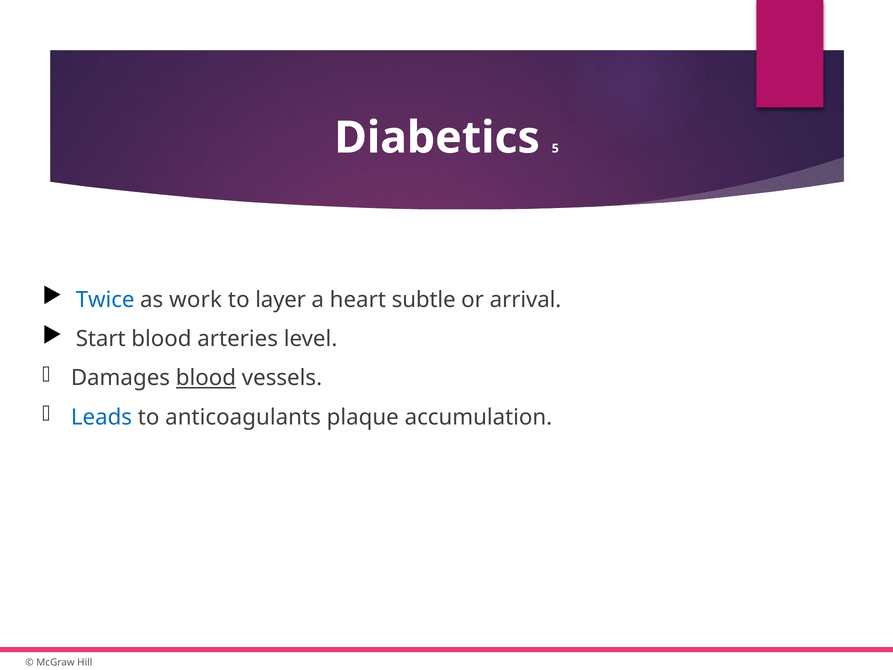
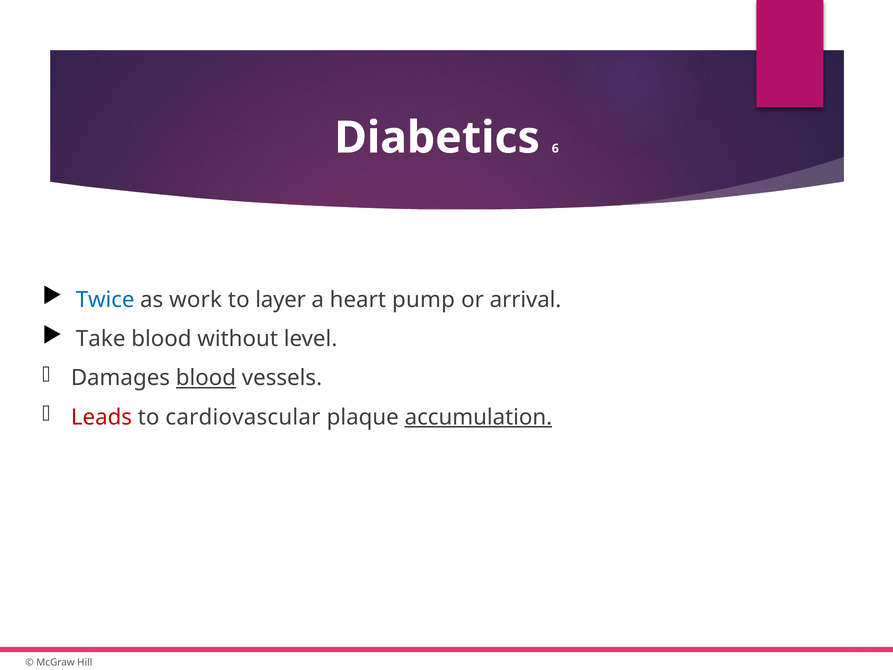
5: 5 -> 6
subtle: subtle -> pump
Start: Start -> Take
arteries: arteries -> without
Leads colour: blue -> red
anticoagulants: anticoagulants -> cardiovascular
accumulation underline: none -> present
